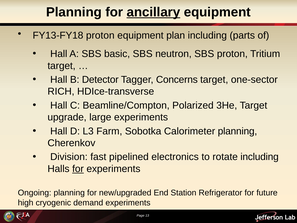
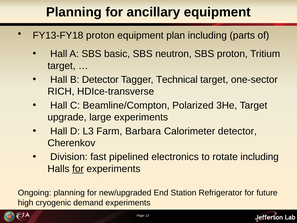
ancillary underline: present -> none
Concerns: Concerns -> Technical
Sobotka: Sobotka -> Barbara
Calorimeter planning: planning -> detector
